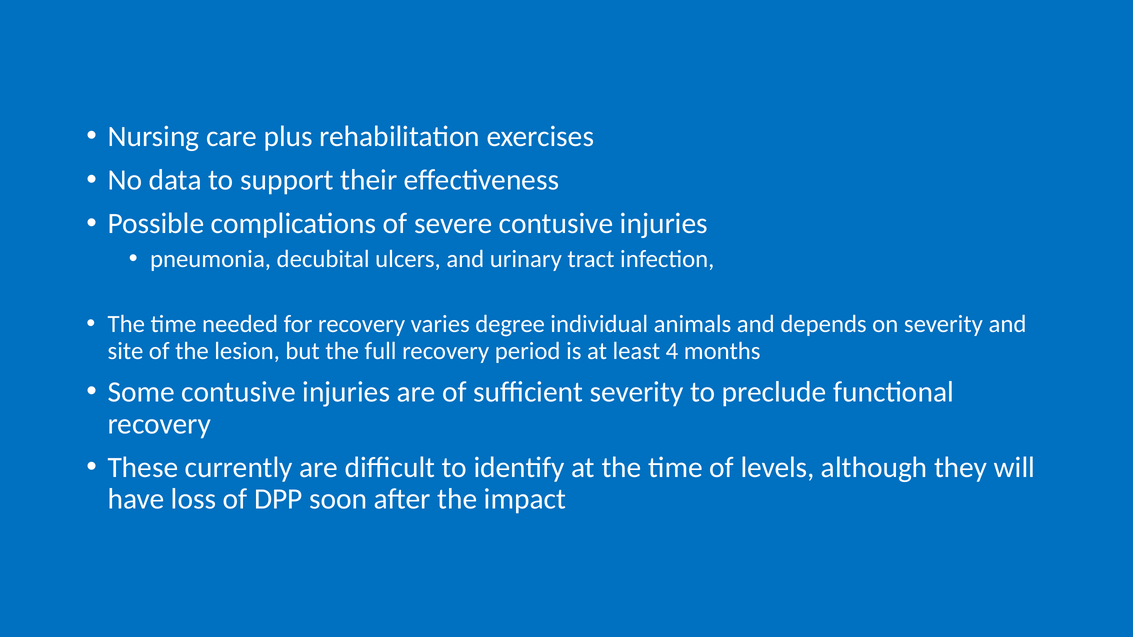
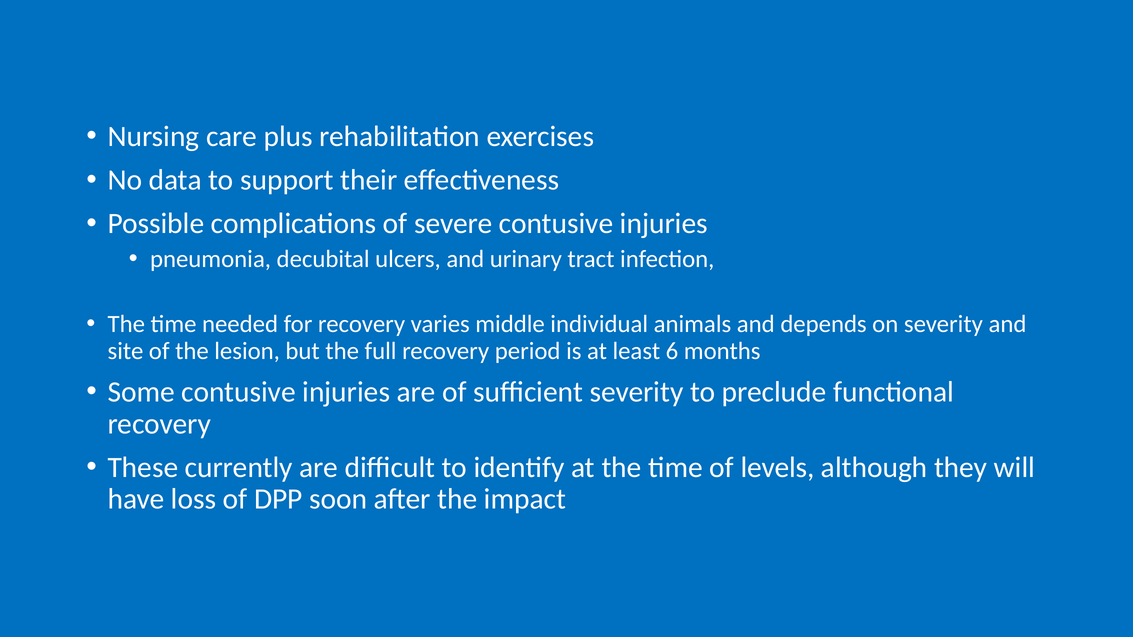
degree: degree -> middle
4: 4 -> 6
